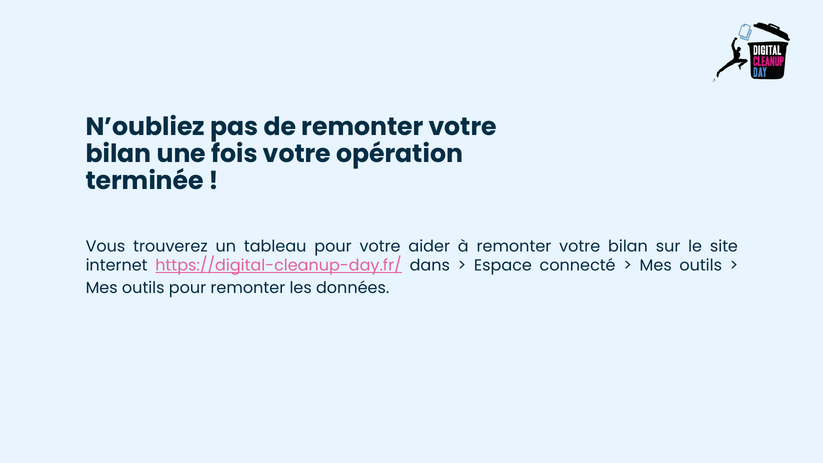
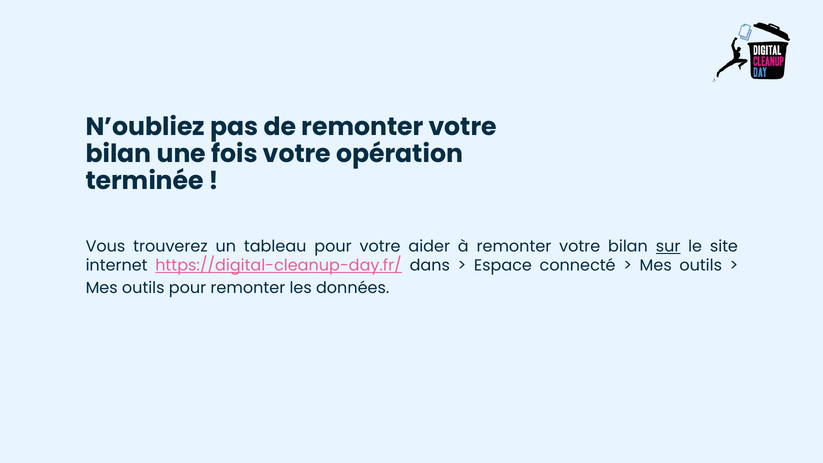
sur underline: none -> present
